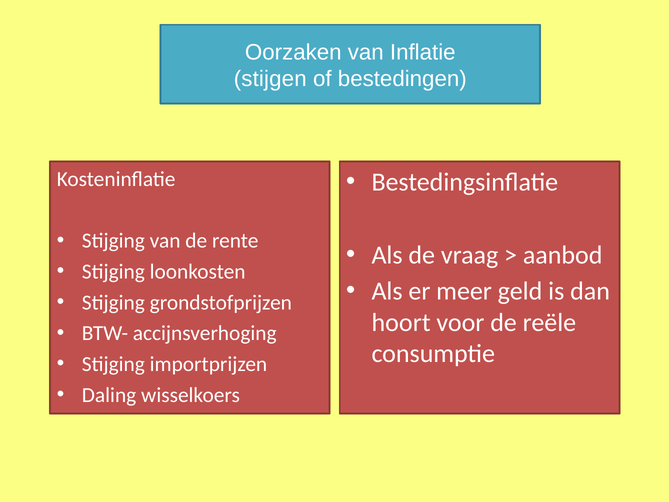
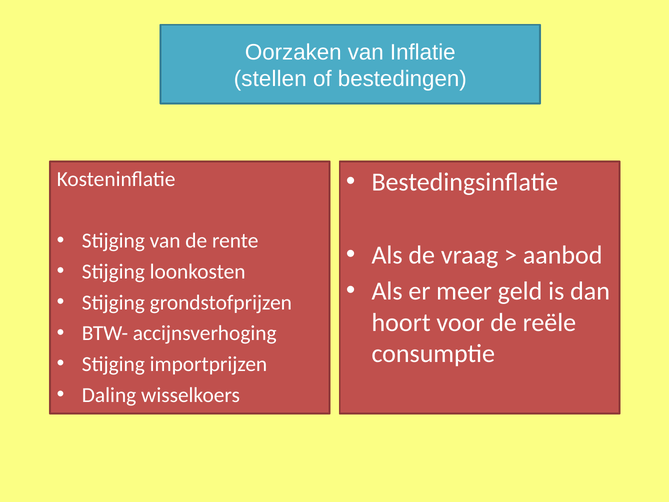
stijgen: stijgen -> stellen
